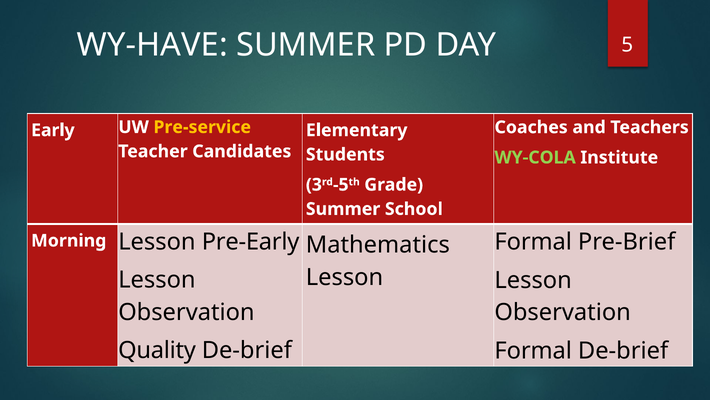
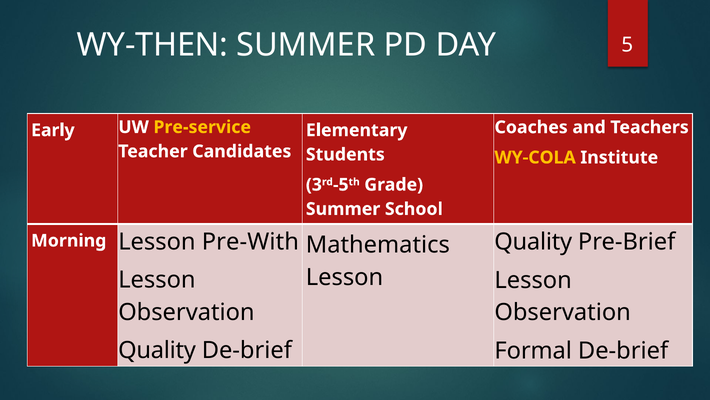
WY-HAVE: WY-HAVE -> WY-THEN
WY-COLA colour: light green -> yellow
Formal at (533, 242): Formal -> Quality
Pre-Early: Pre-Early -> Pre-With
